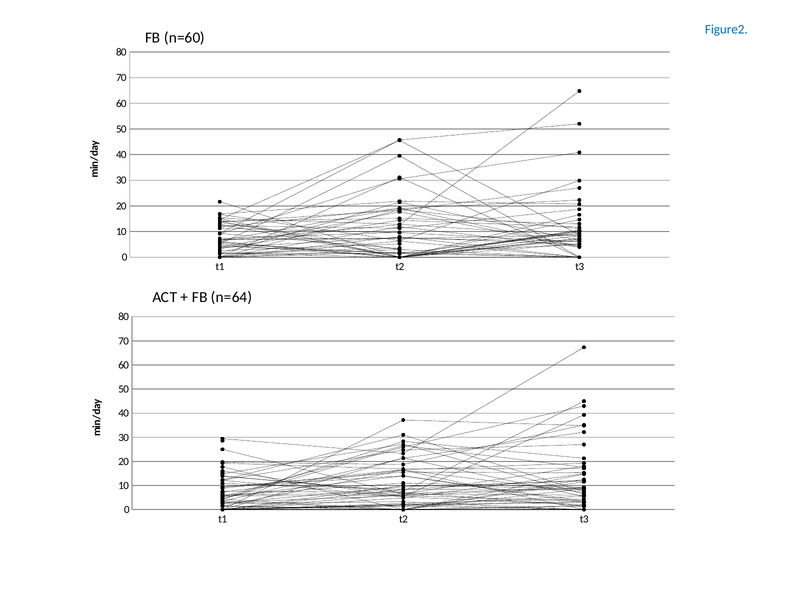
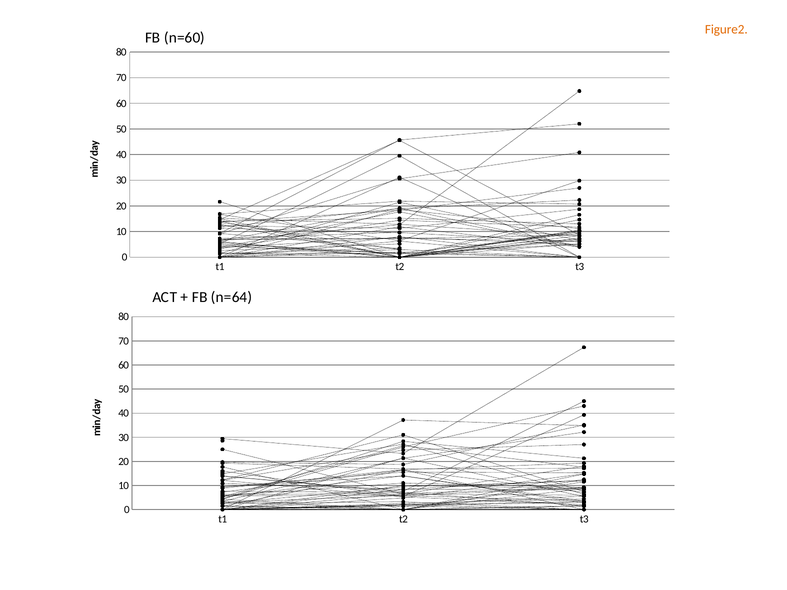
Figure2 colour: blue -> orange
